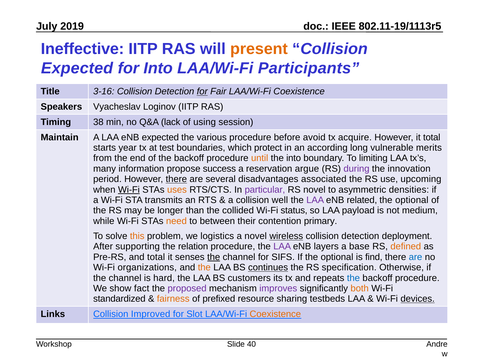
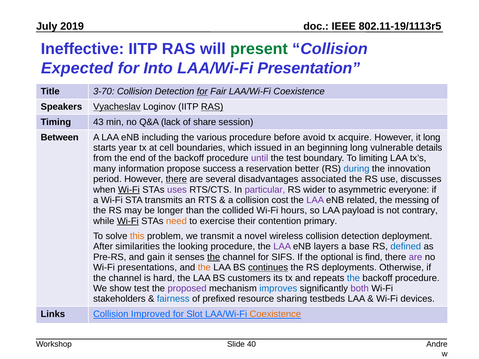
present colour: orange -> green
Participants: Participants -> Presentation
3-16: 3-16 -> 3-70
Vyacheslav underline: none -> present
RAS at (212, 107) underline: none -> present
38: 38 -> 43
using: using -> share
Maintain: Maintain -> Between
eNB expected: expected -> including
it total: total -> long
test: test -> cell
protect: protect -> issued
according: according -> beginning
merits: merits -> details
until colour: orange -> purple
the into: into -> test
argue: argue -> better
during colour: purple -> blue
upcoming: upcoming -> discusses
uses colour: orange -> purple
RS novel: novel -> wider
densities: densities -> everyone
well: well -> cost
optional at (412, 200): optional -> messing
status: status -> hours
medium: medium -> contrary
Wi-Fi at (128, 221) underline: none -> present
between: between -> exercise
logistics: logistics -> transmit
wireless underline: present -> none
supporting: supporting -> similarities
relation: relation -> looking
defined colour: orange -> blue
and total: total -> gain
are at (415, 257) colour: blue -> purple
organizations: organizations -> presentations
specification: specification -> deployments
show fact: fact -> test
improves colour: purple -> blue
both colour: orange -> purple
standardized: standardized -> stakeholders
fairness colour: orange -> blue
devices underline: present -> none
